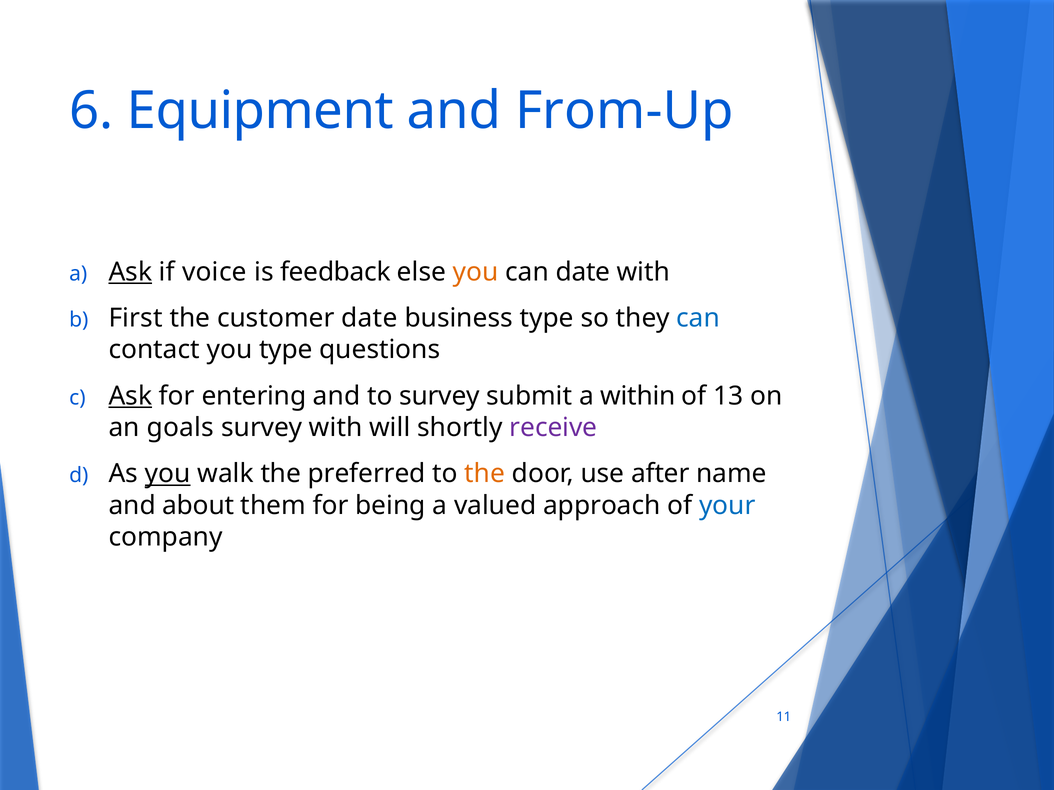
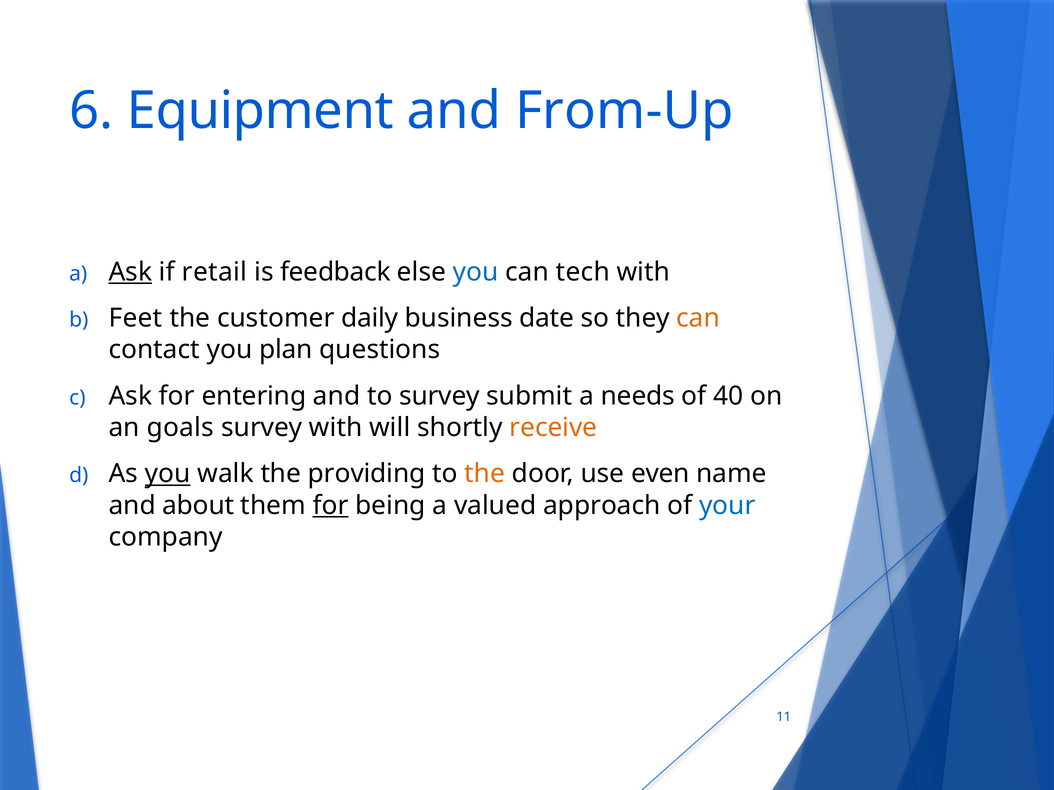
voice: voice -> retail
you at (476, 272) colour: orange -> blue
can date: date -> tech
First: First -> Feet
customer date: date -> daily
business type: type -> date
can at (698, 318) colour: blue -> orange
you type: type -> plan
Ask at (130, 396) underline: present -> none
within: within -> needs
13: 13 -> 40
receive colour: purple -> orange
preferred: preferred -> providing
after: after -> even
for at (330, 506) underline: none -> present
